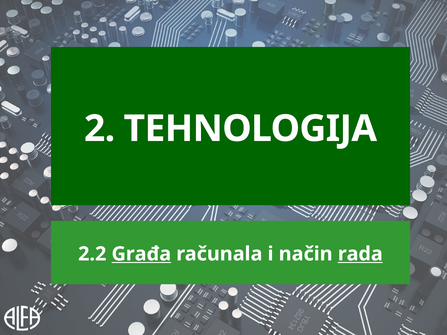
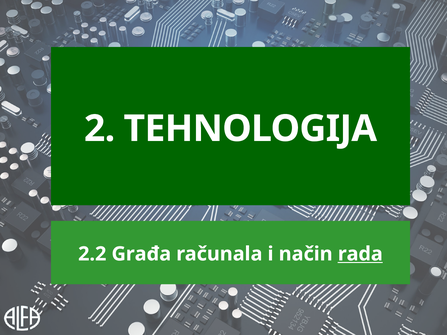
Građa underline: present -> none
